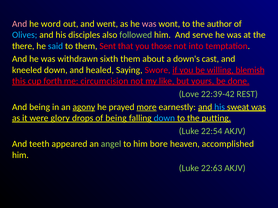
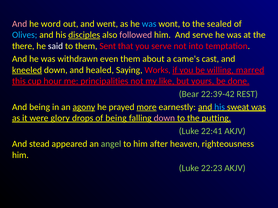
was at (149, 24) colour: pink -> light blue
author: author -> sealed
disciples underline: none -> present
followed colour: light green -> pink
said colour: light blue -> white
you those: those -> serve
sixth: sixth -> even
down's: down's -> came's
kneeled underline: none -> present
Swore: Swore -> Works
blemish: blemish -> marred
forth: forth -> hour
circumcision: circumcision -> principalities
Love: Love -> Bear
down at (164, 118) colour: light blue -> pink
22:54: 22:54 -> 22:41
teeth: teeth -> stead
bore: bore -> after
accomplished: accomplished -> righteousness
22:63: 22:63 -> 22:23
